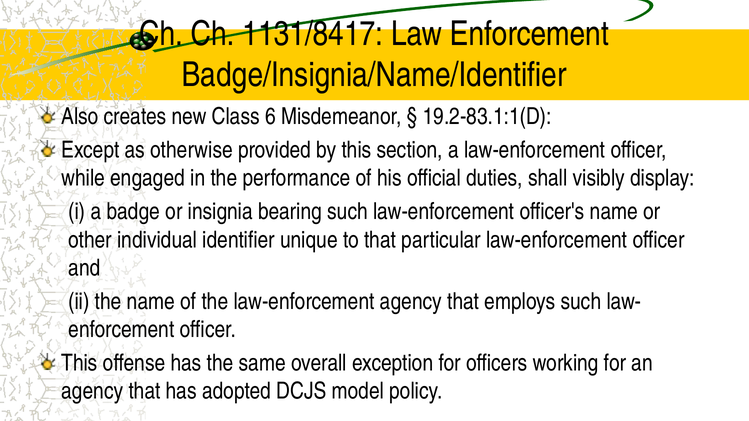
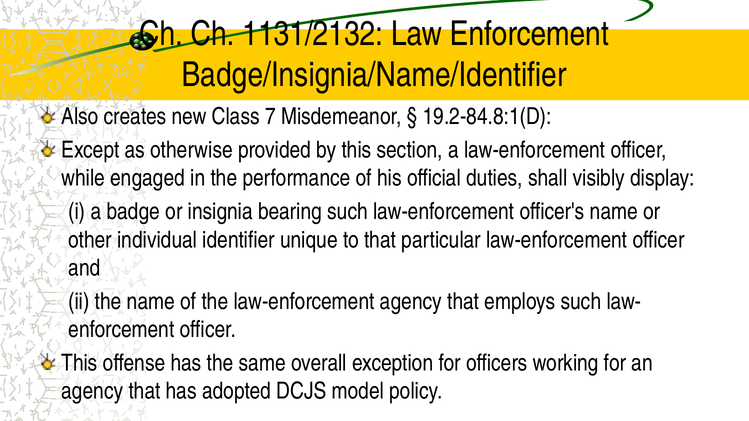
1131/8417: 1131/8417 -> 1131/2132
6: 6 -> 7
19.2-83.1:1(D: 19.2-83.1:1(D -> 19.2-84.8:1(D
